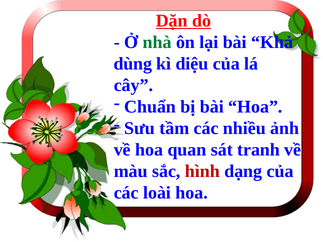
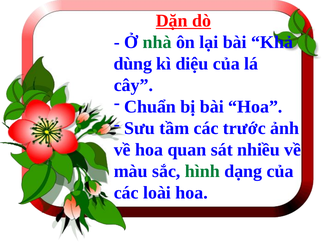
nhiều: nhiều -> trước
tranh: tranh -> nhiều
hình colour: red -> green
